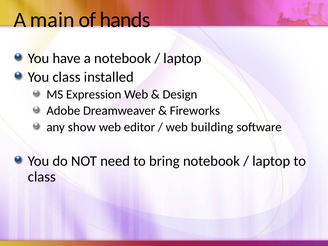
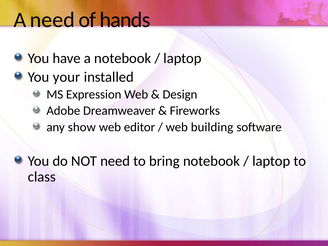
A main: main -> need
You class: class -> your
